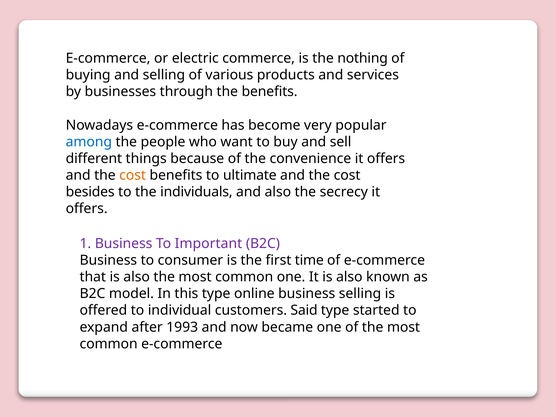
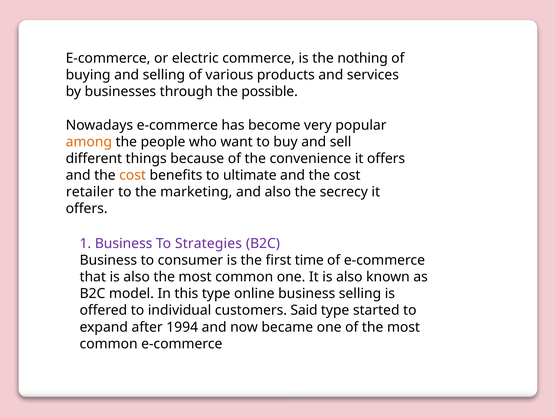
the benefits: benefits -> possible
among colour: blue -> orange
besides: besides -> retailer
individuals: individuals -> marketing
Important: Important -> Strategies
1993: 1993 -> 1994
